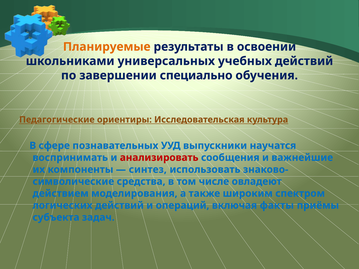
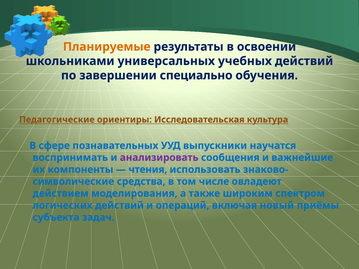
анализировать colour: red -> purple
синтез: синтез -> чтения
факты: факты -> новый
